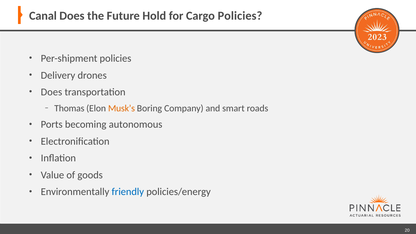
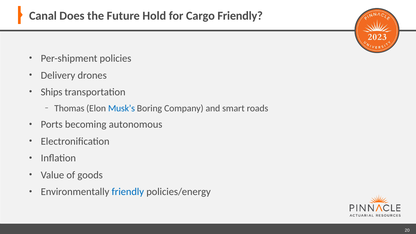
Cargo Policies: Policies -> Friendly
Does at (51, 92): Does -> Ships
Musk’s colour: orange -> blue
